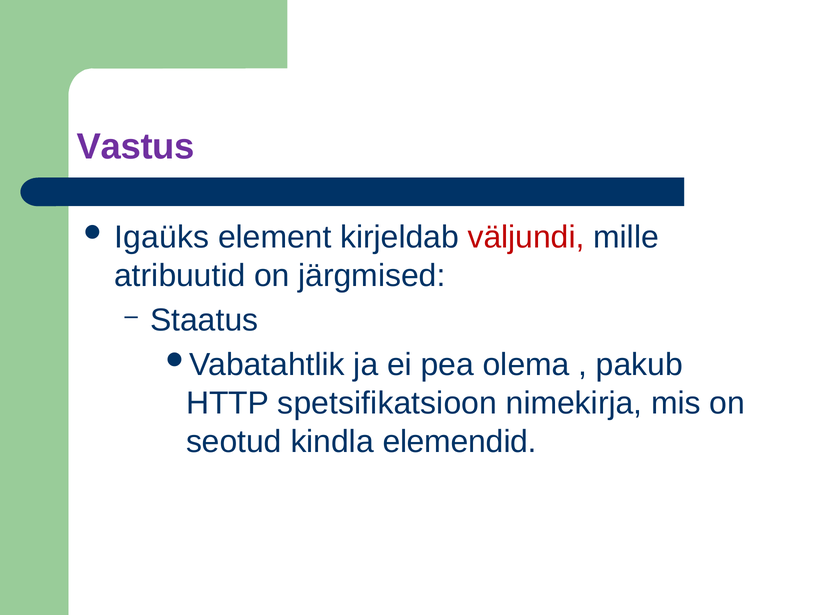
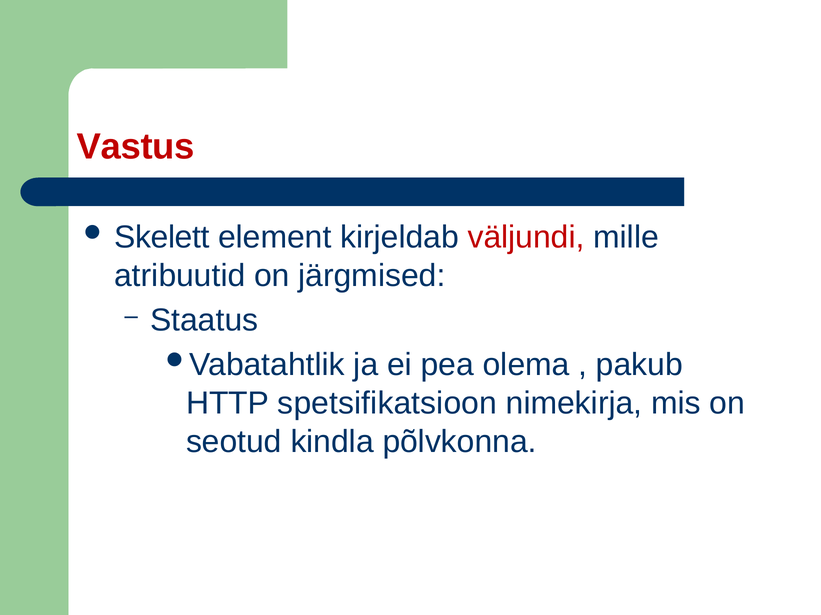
Vastus colour: purple -> red
Igaüks: Igaüks -> Skelett
elemendid: elemendid -> põlvkonna
